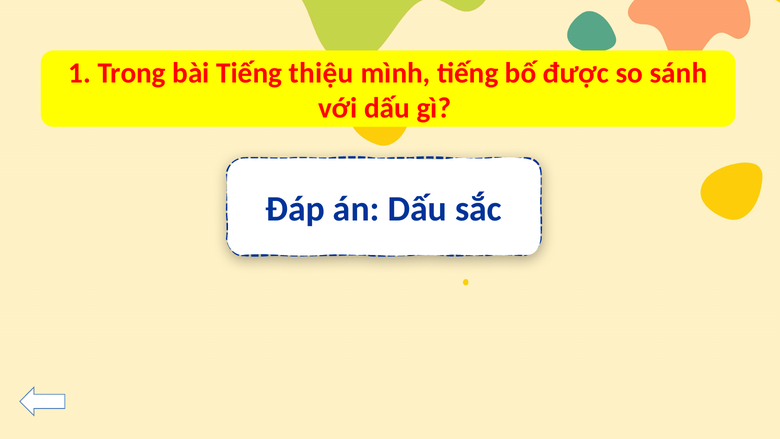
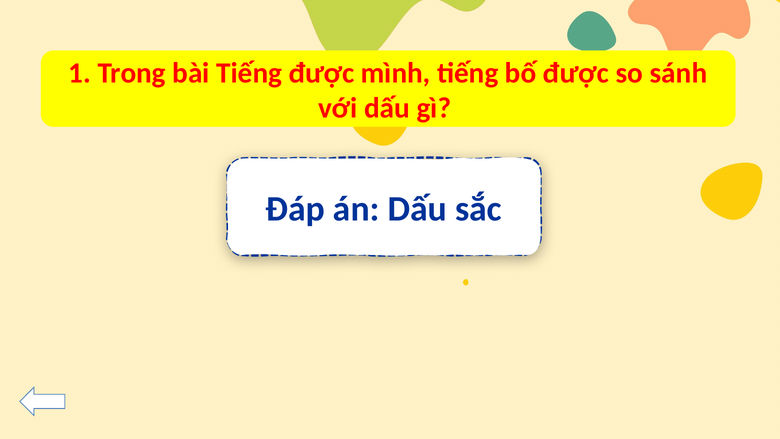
Tiếng thiệu: thiệu -> được
